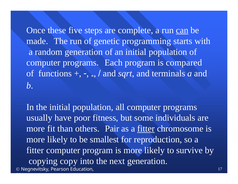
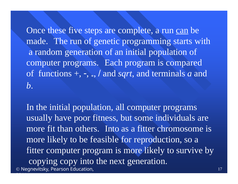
others Pair: Pair -> Into
fitter at (146, 129) underline: present -> none
smallest: smallest -> feasible
